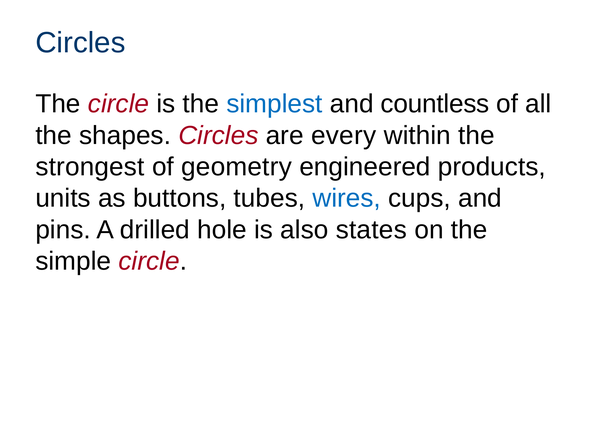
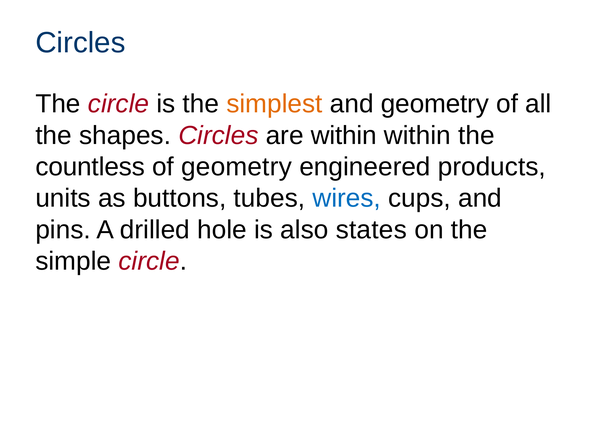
simplest colour: blue -> orange
and countless: countless -> geometry
are every: every -> within
strongest: strongest -> countless
